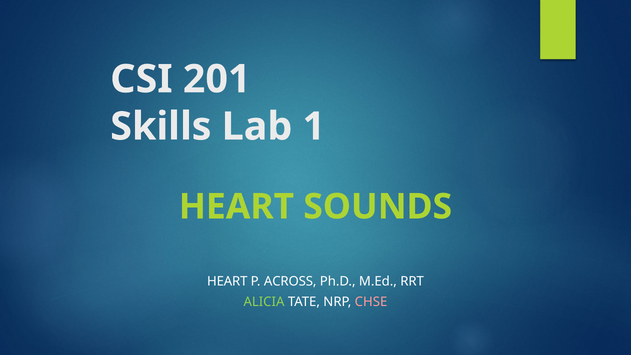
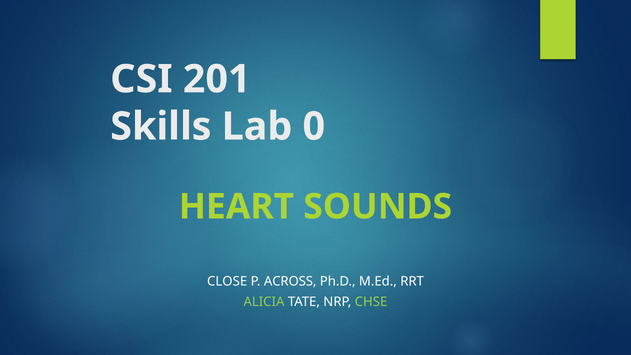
1: 1 -> 0
HEART at (227, 281): HEART -> CLOSE
CHSE colour: pink -> light green
